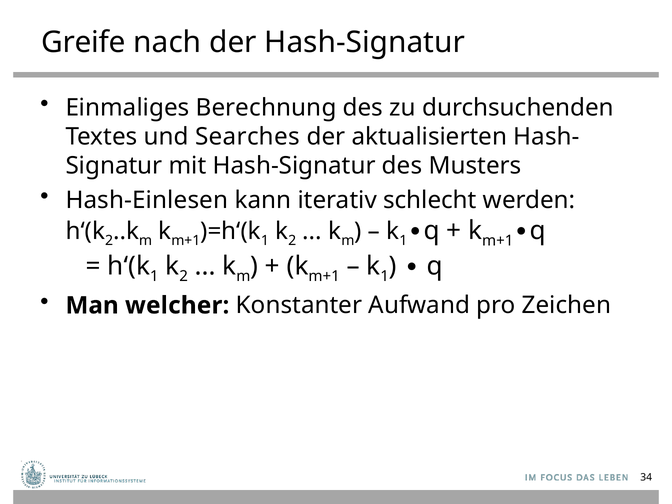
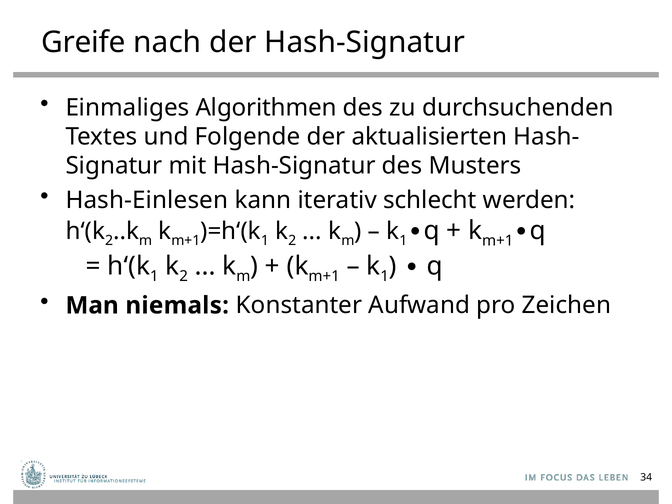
Berechnung: Berechnung -> Algorithmen
Searches: Searches -> Folgende
welcher: welcher -> niemals
